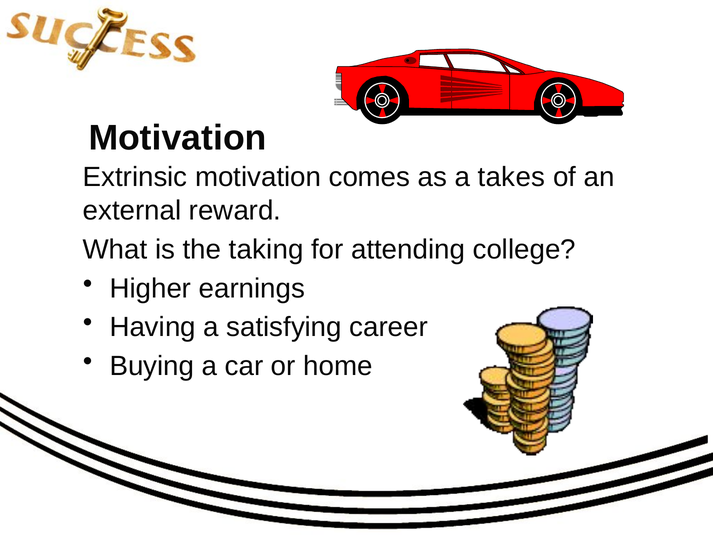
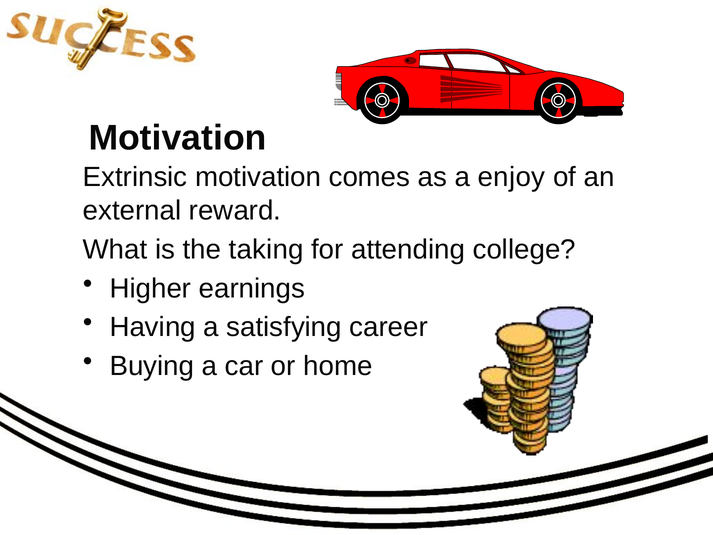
takes: takes -> enjoy
